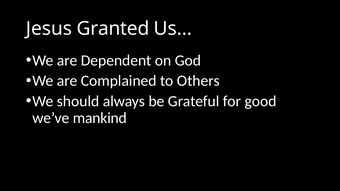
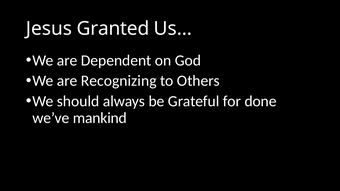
Complained: Complained -> Recognizing
good: good -> done
